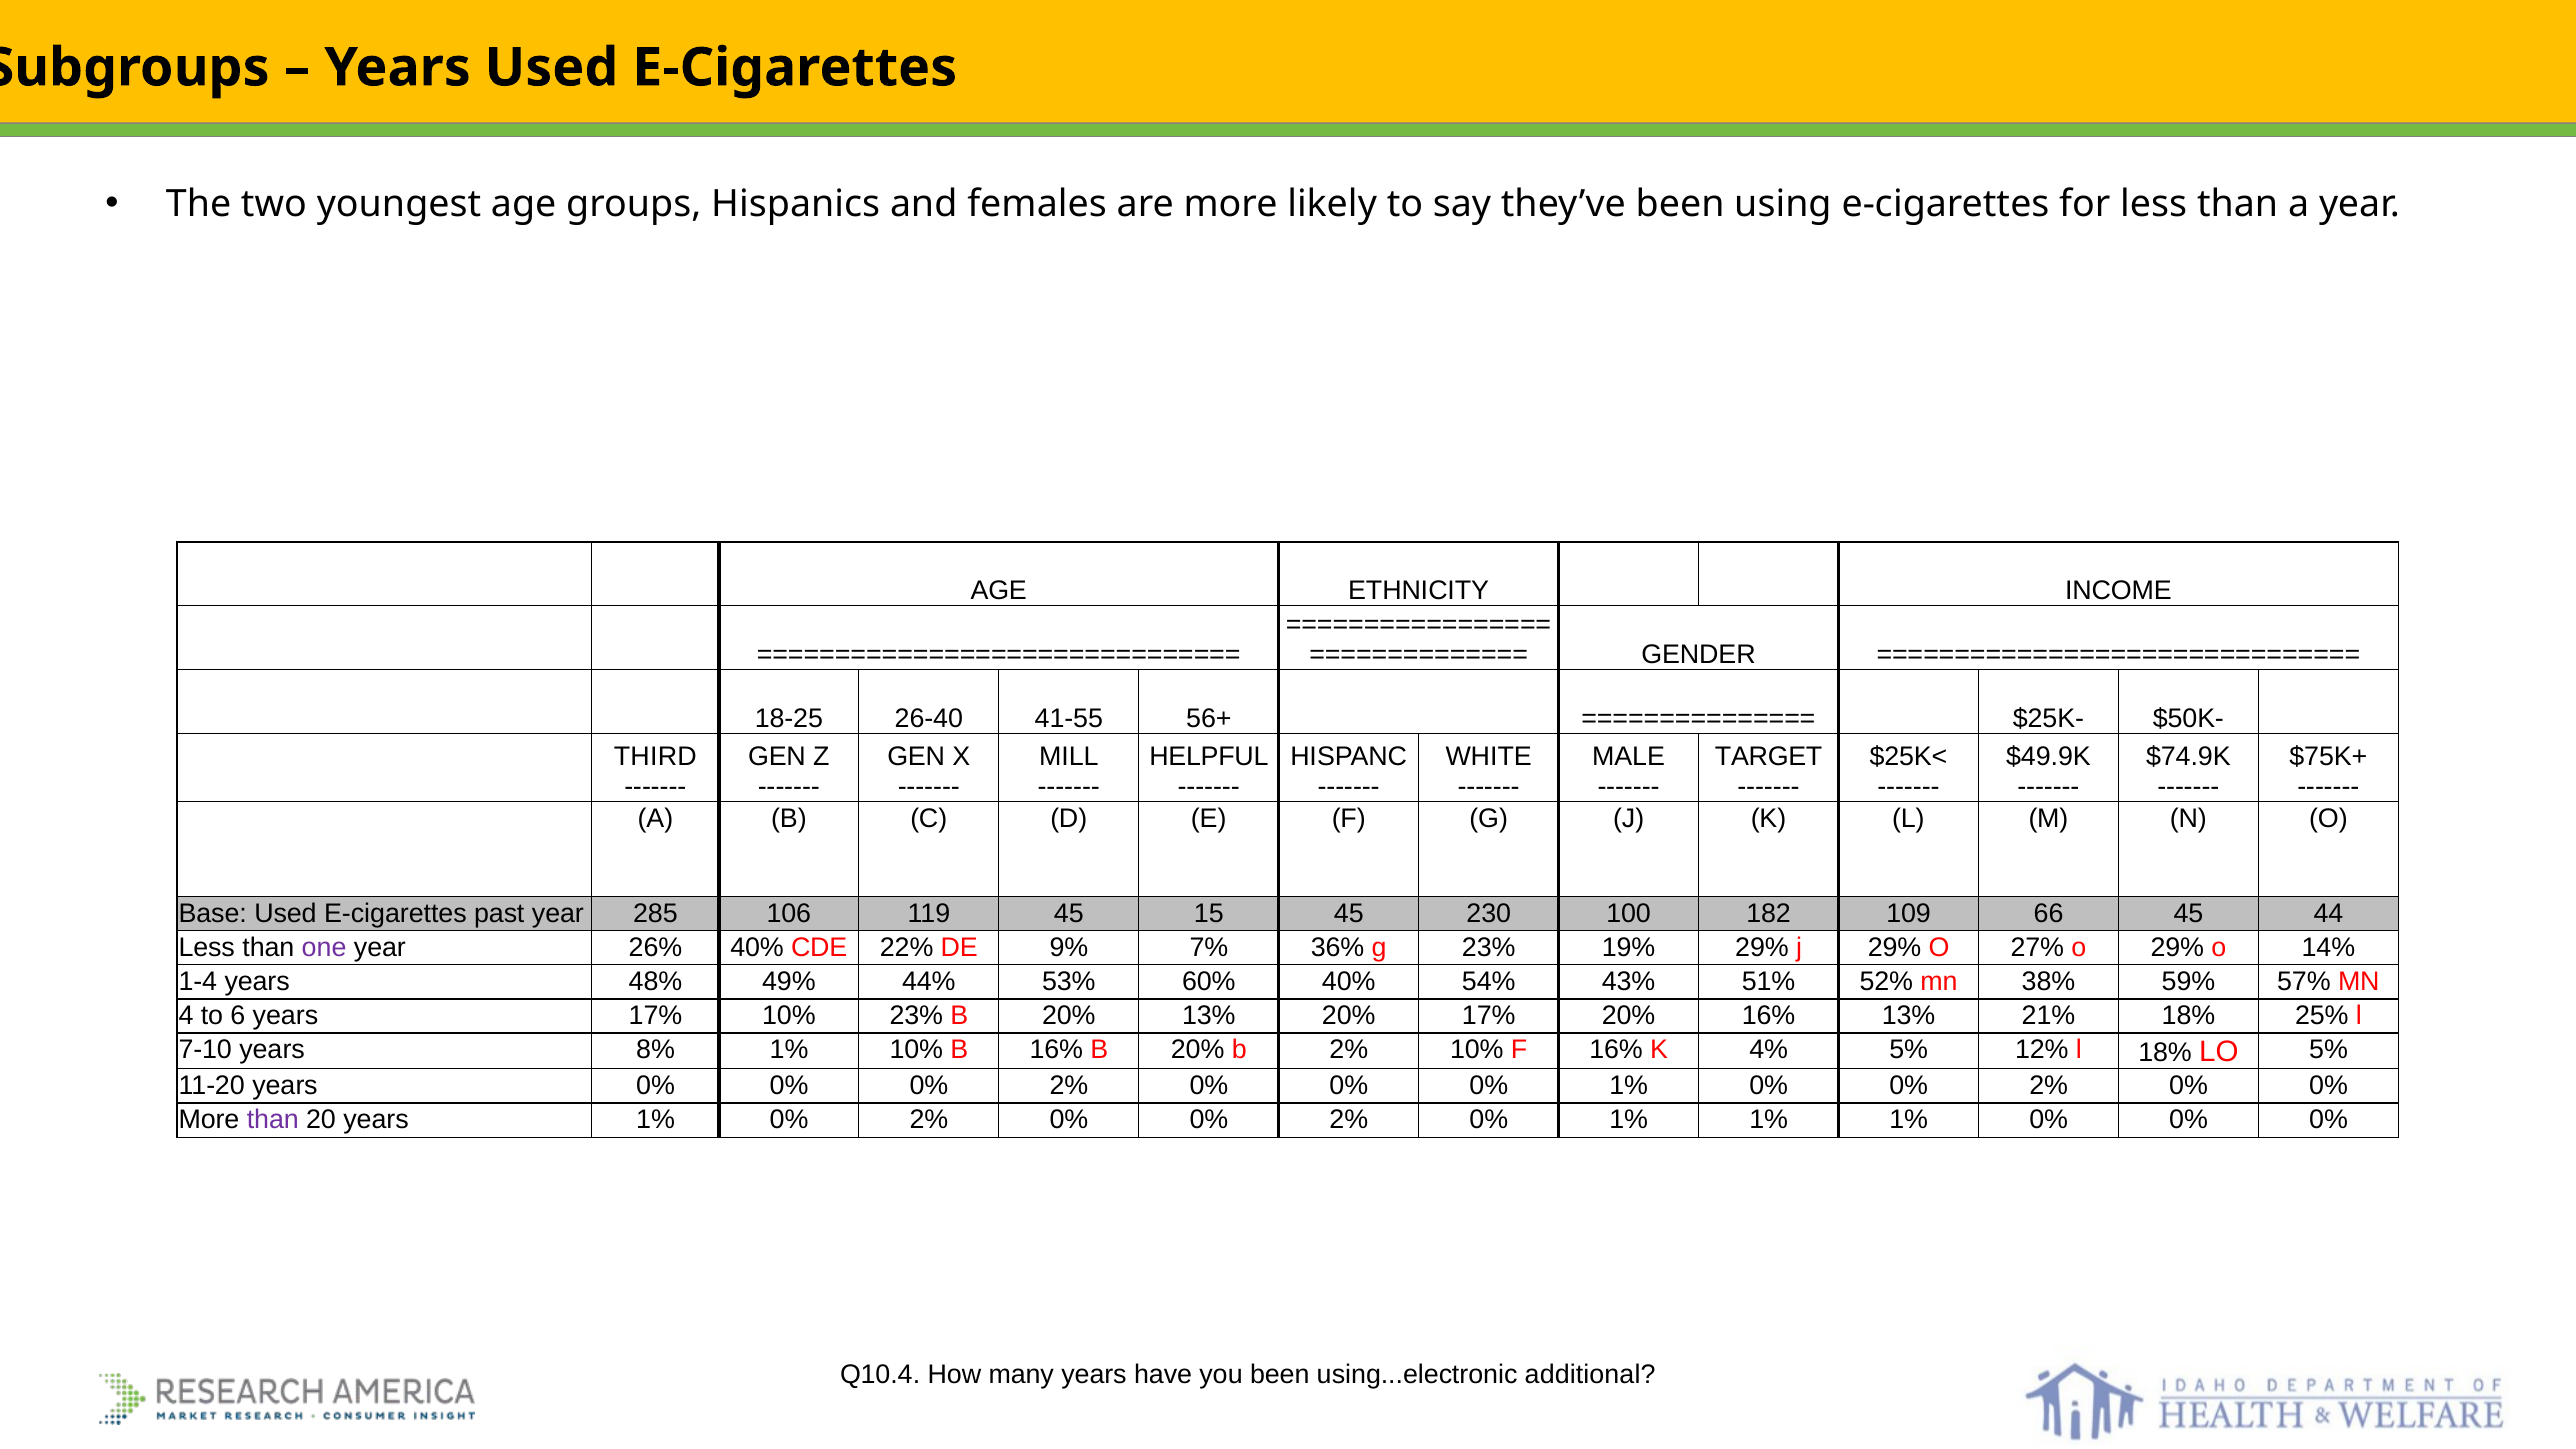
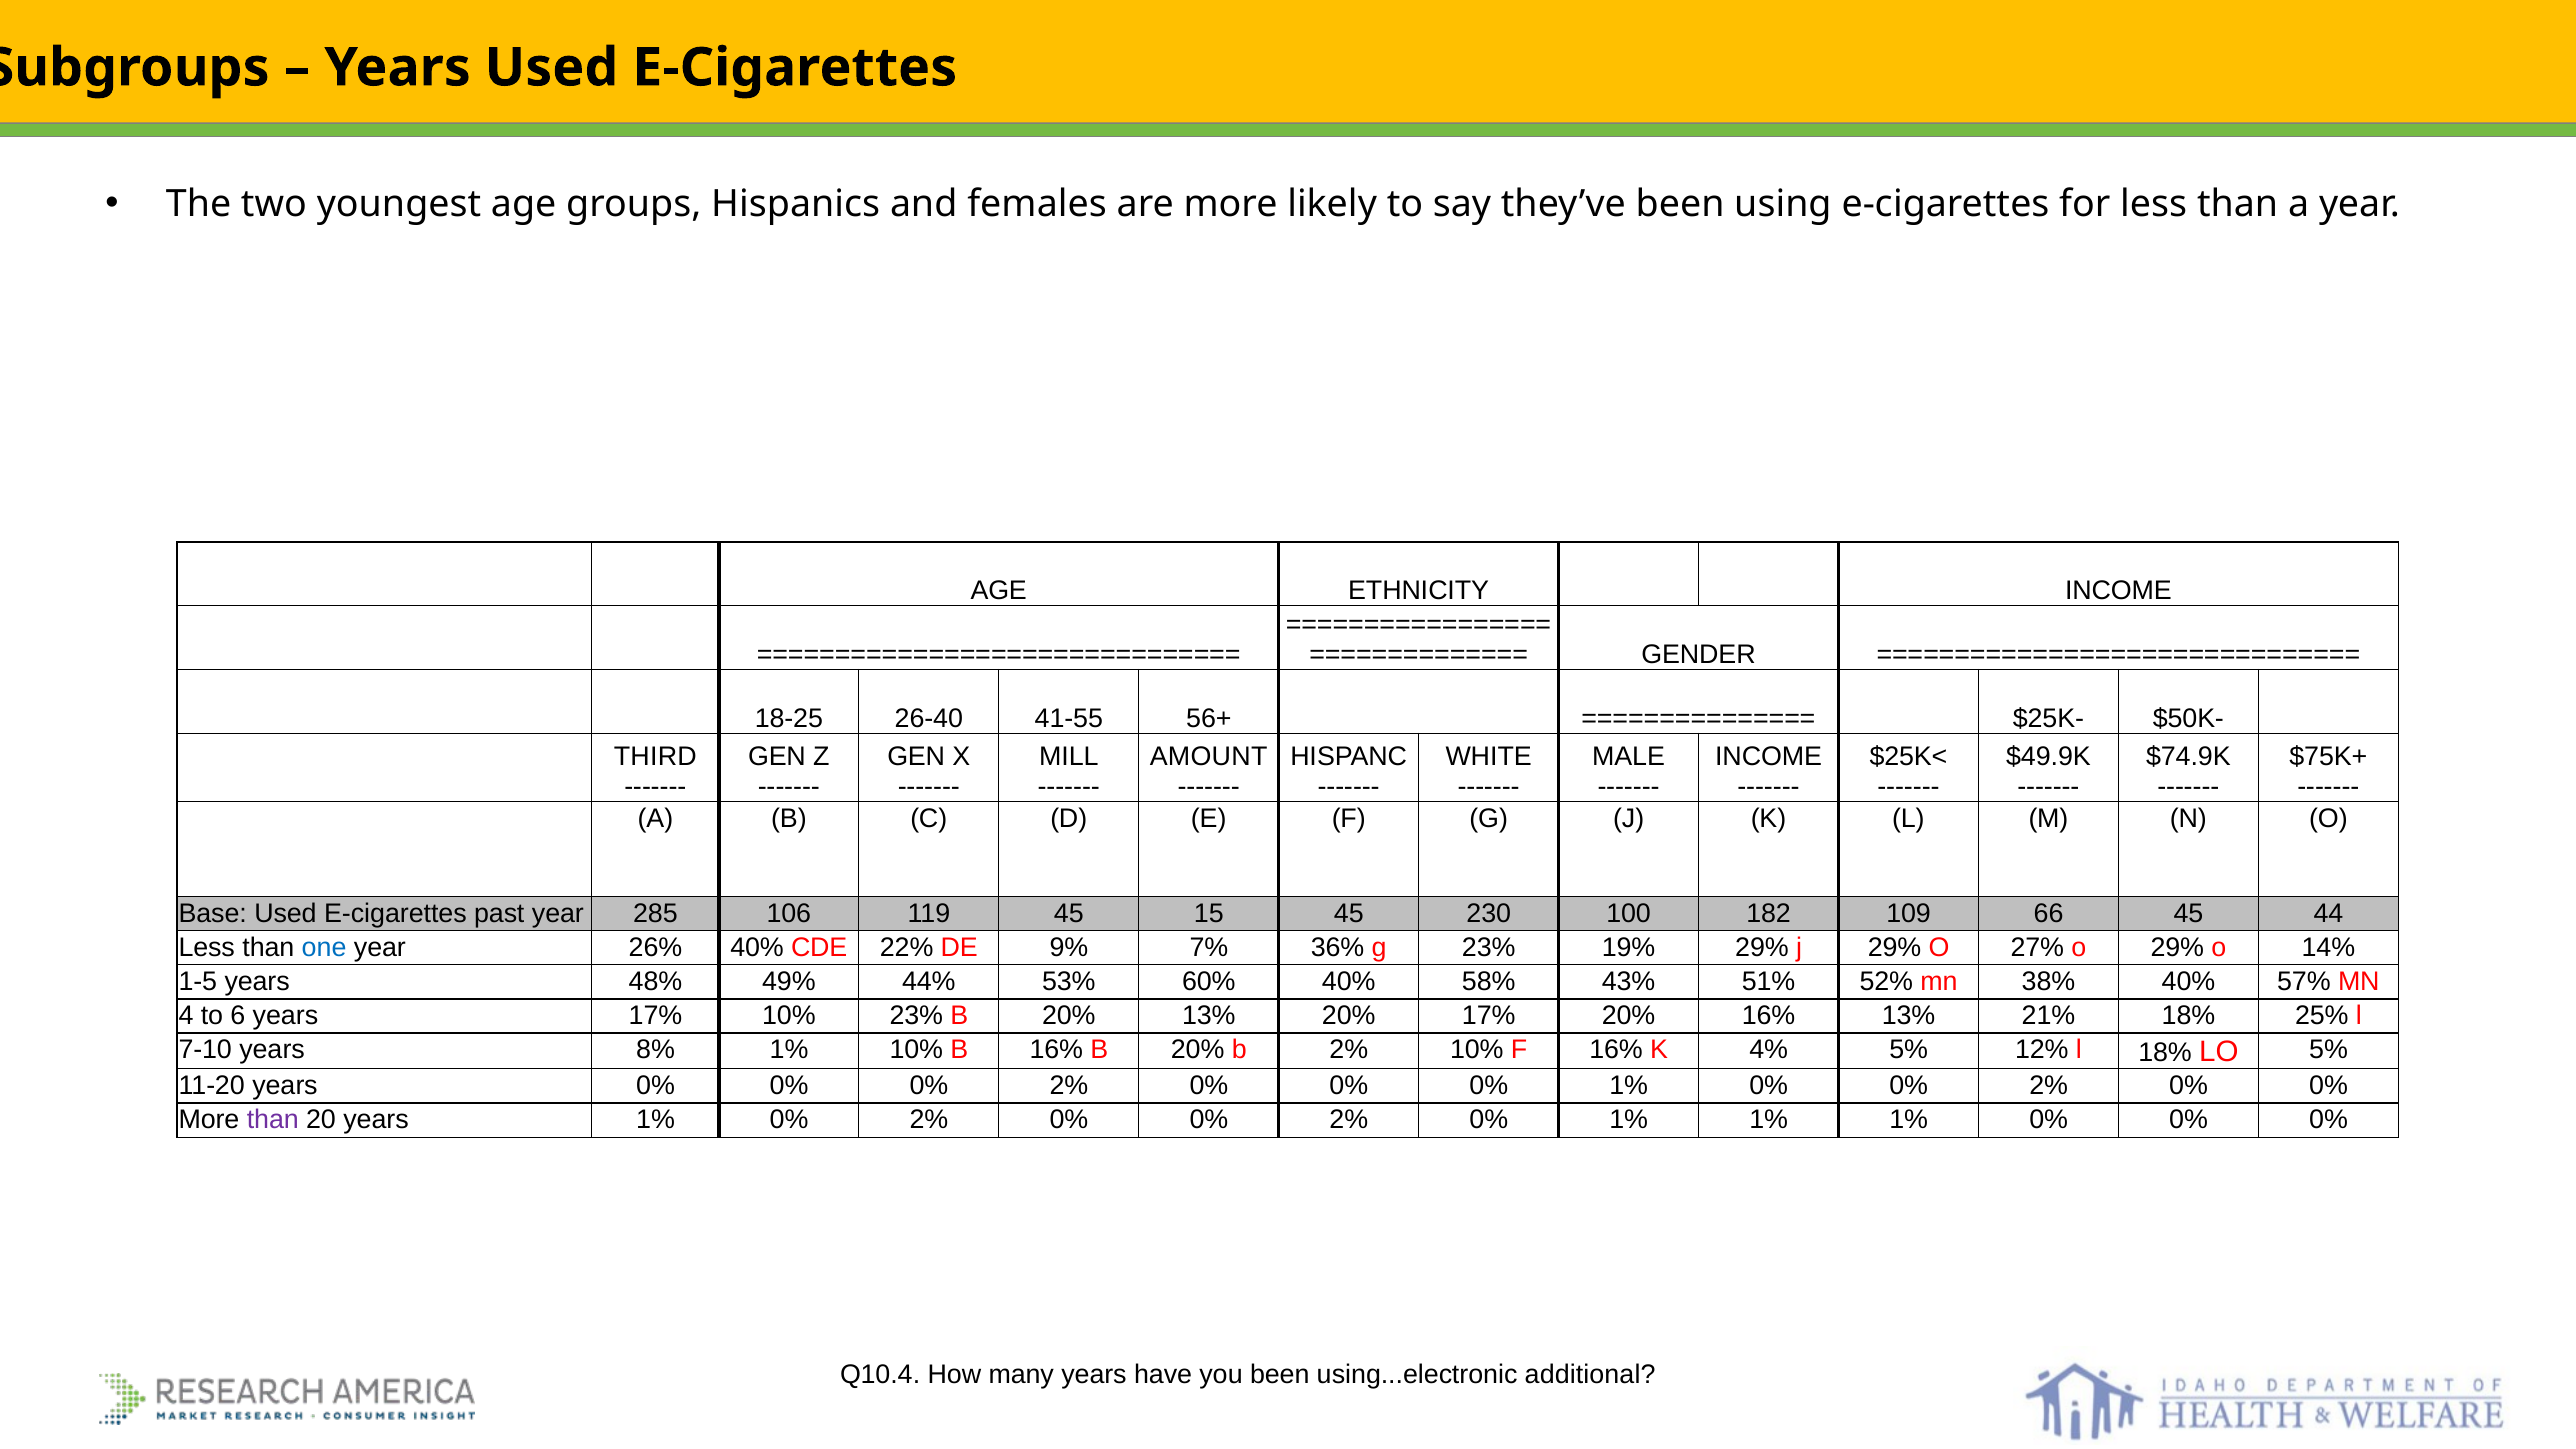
HELPFUL: HELPFUL -> AMOUNT
TARGET at (1769, 757): TARGET -> INCOME
one colour: purple -> blue
1-4: 1-4 -> 1-5
54%: 54% -> 58%
38% 59%: 59% -> 40%
